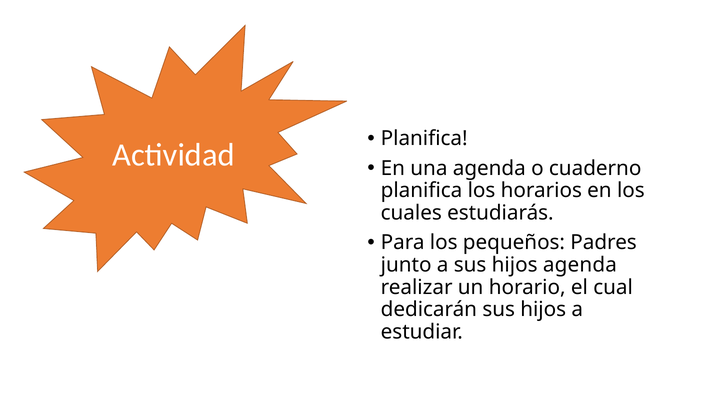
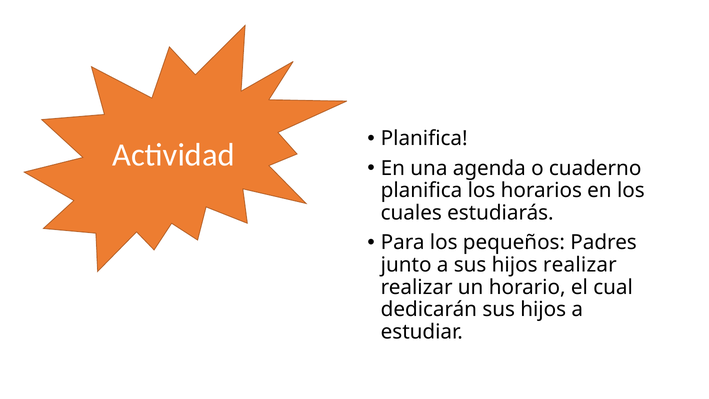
hijos agenda: agenda -> realizar
